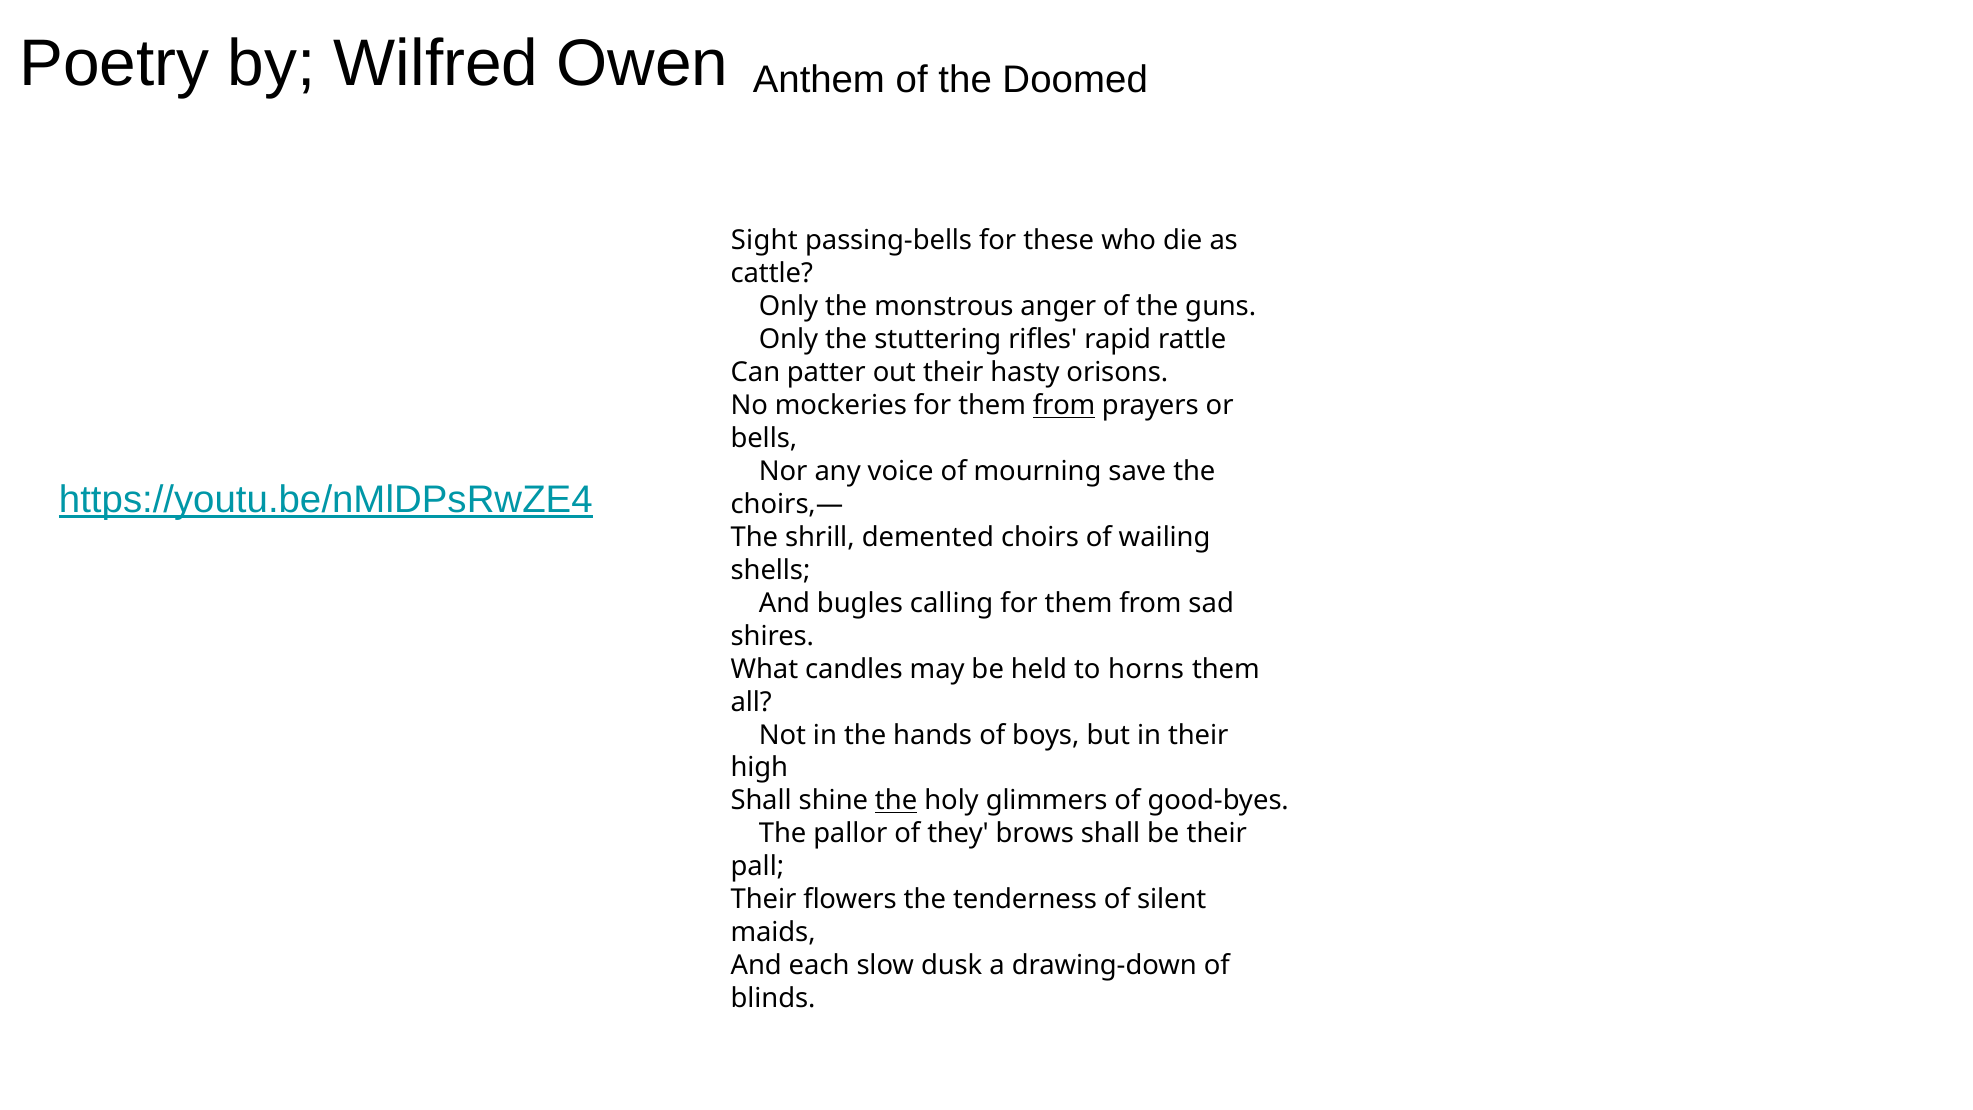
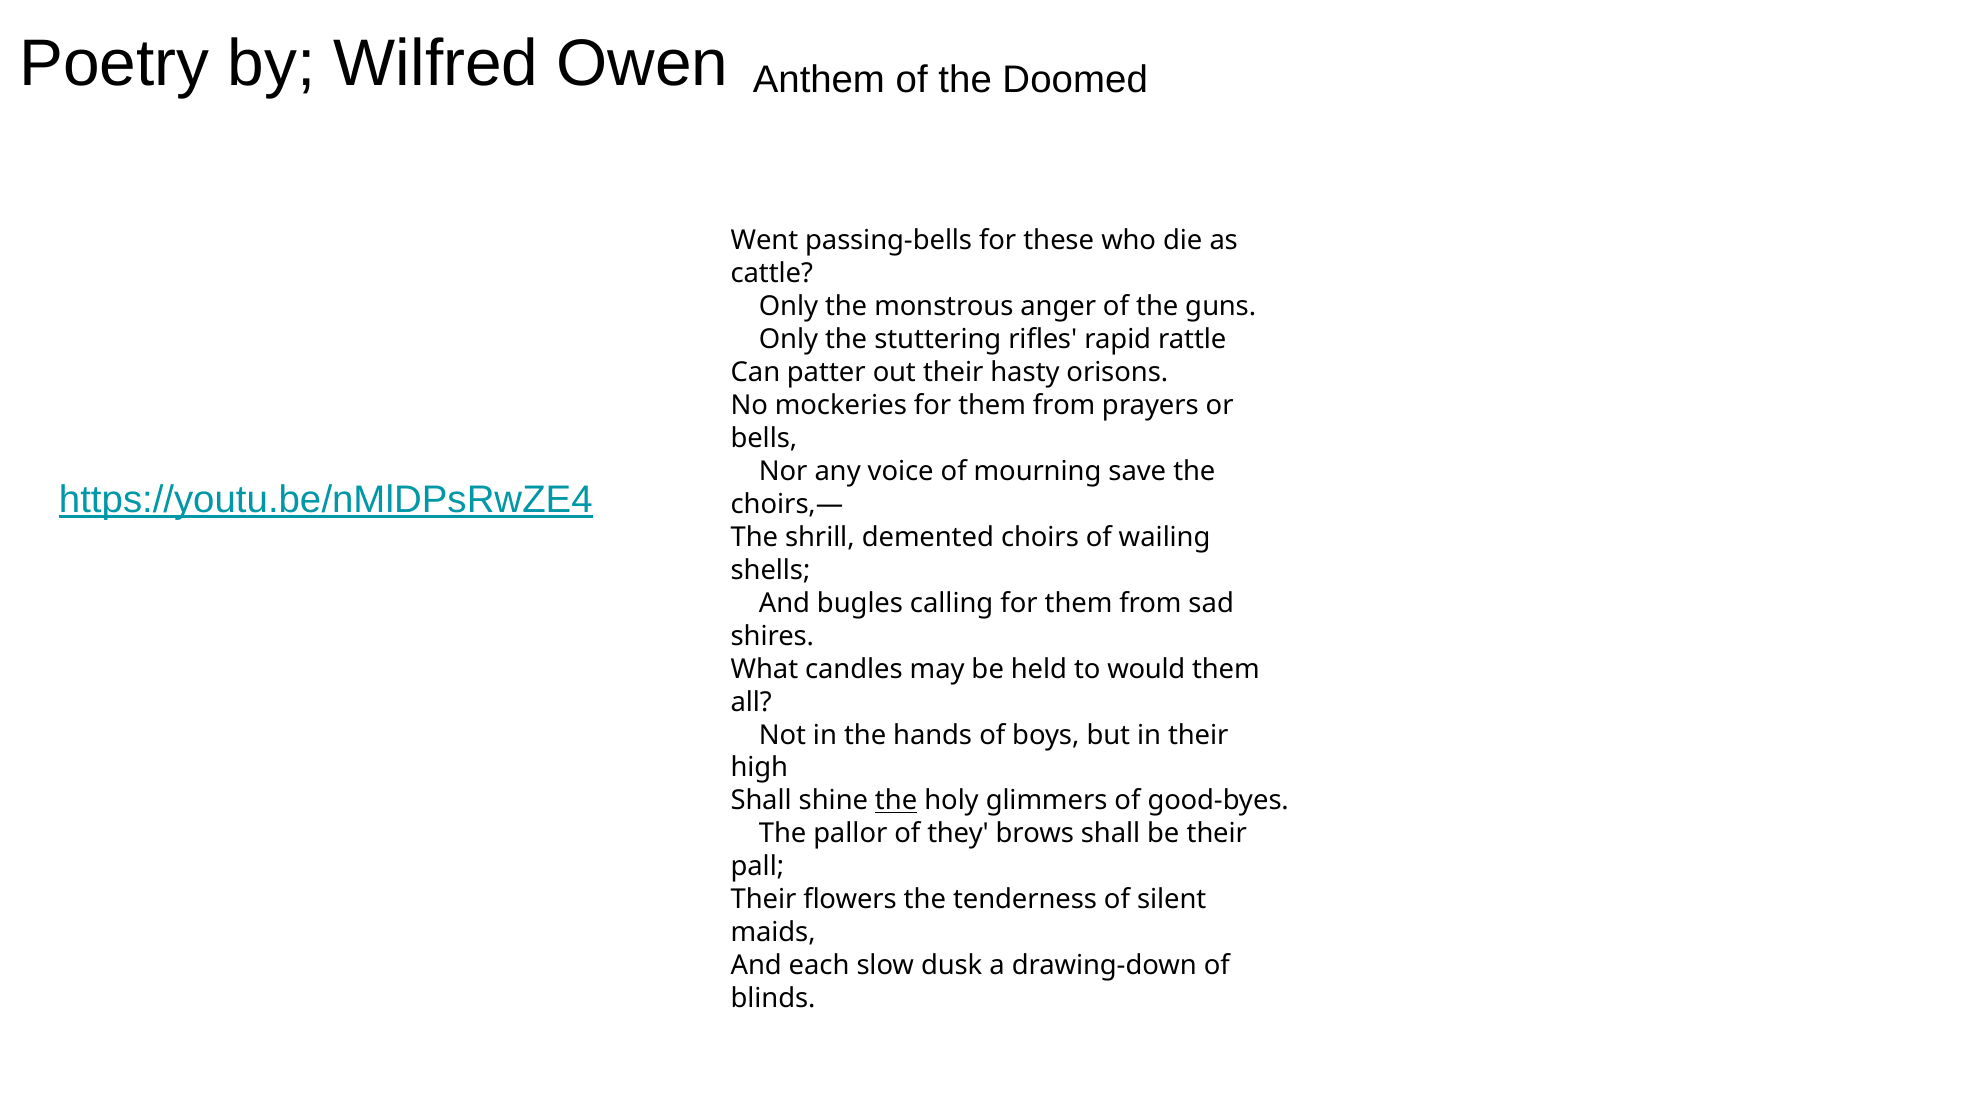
Sight: Sight -> Went
from at (1064, 406) underline: present -> none
horns: horns -> would
